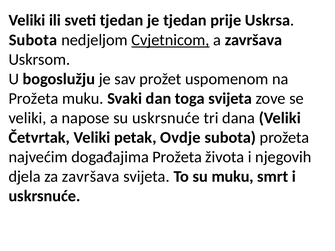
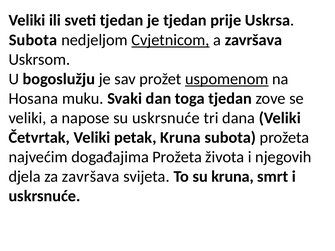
uspomenom underline: none -> present
Prožeta at (33, 99): Prožeta -> Hosana
toga svijeta: svijeta -> tjedan
petak Ovdje: Ovdje -> Kruna
su muku: muku -> kruna
